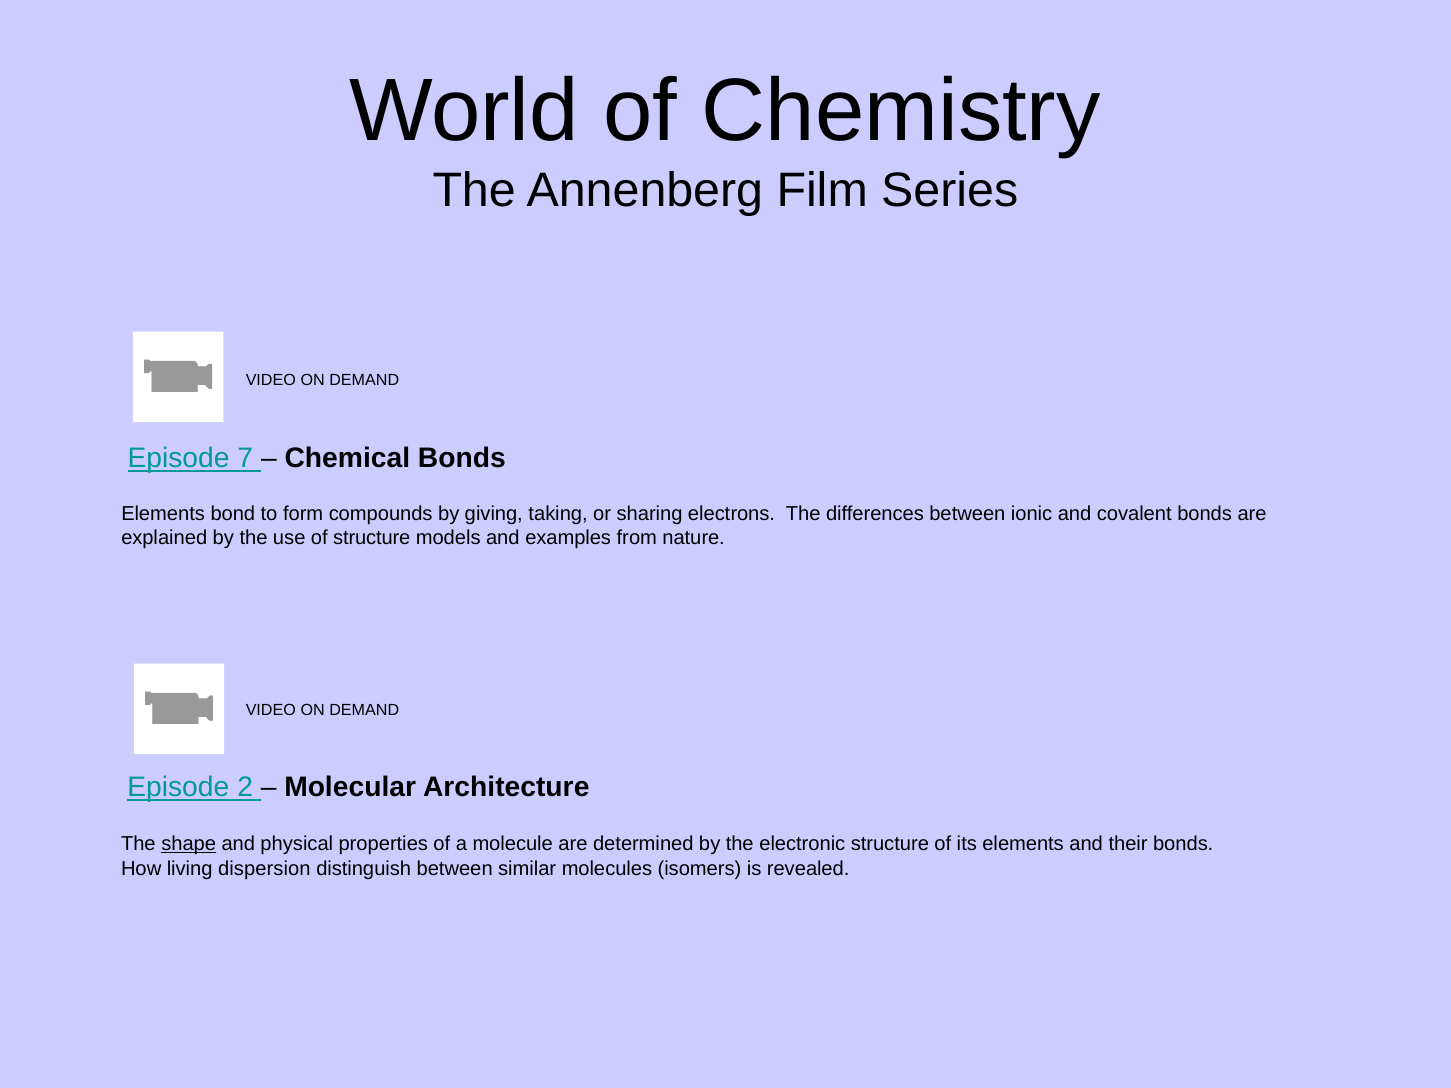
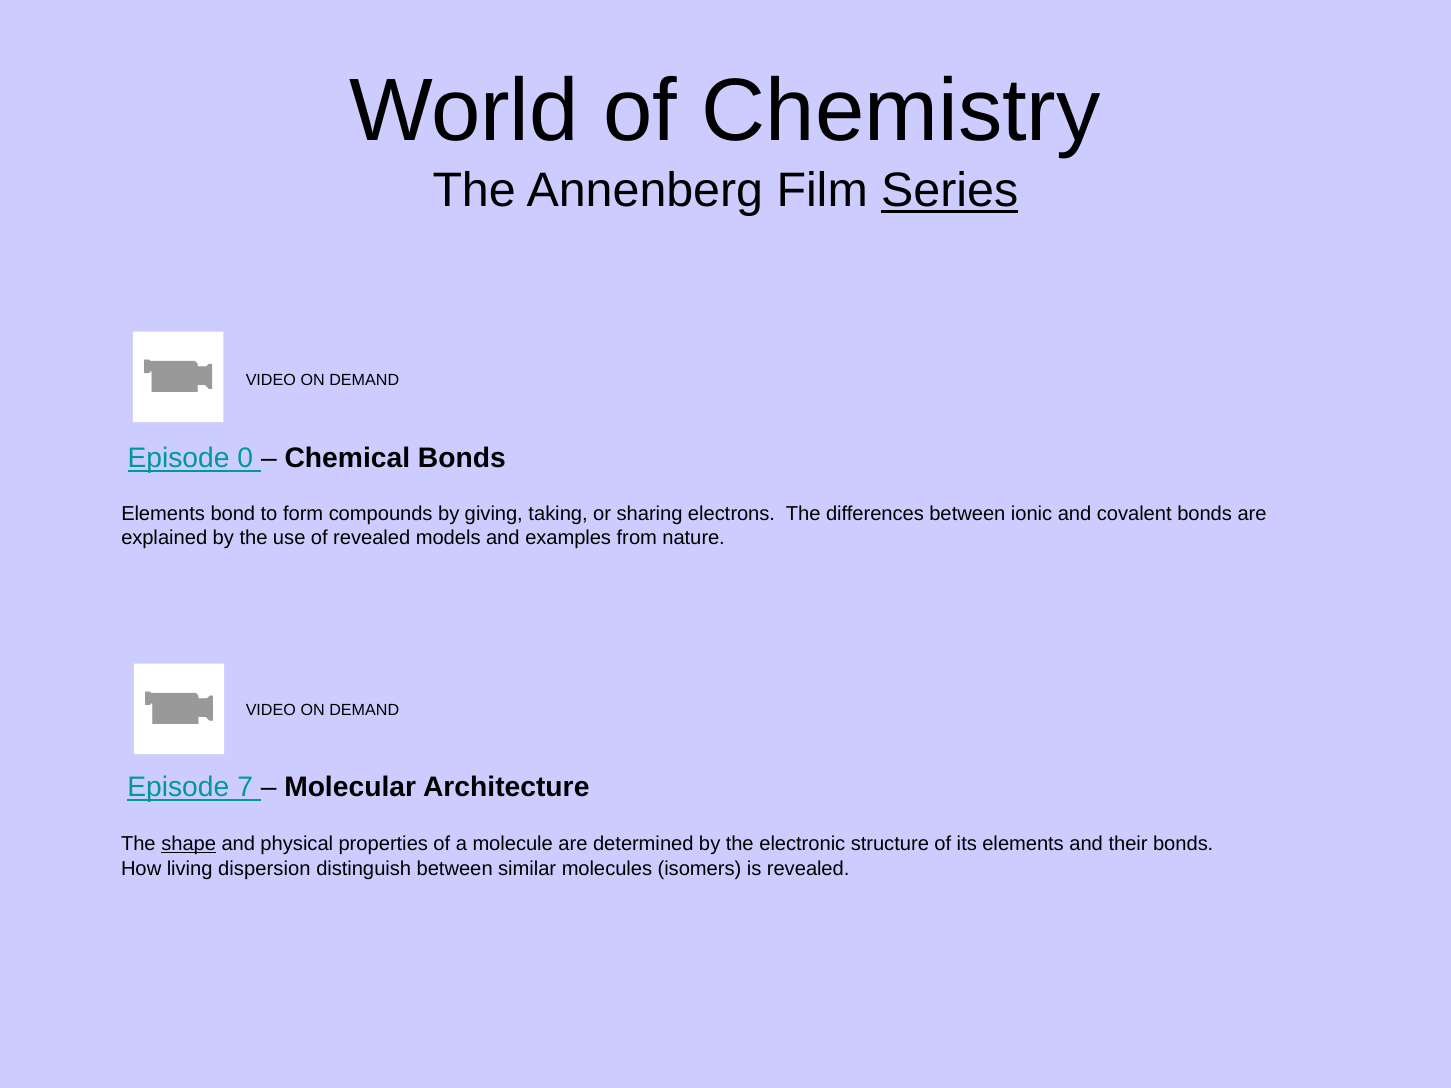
Series underline: none -> present
7: 7 -> 0
of structure: structure -> revealed
2: 2 -> 7
